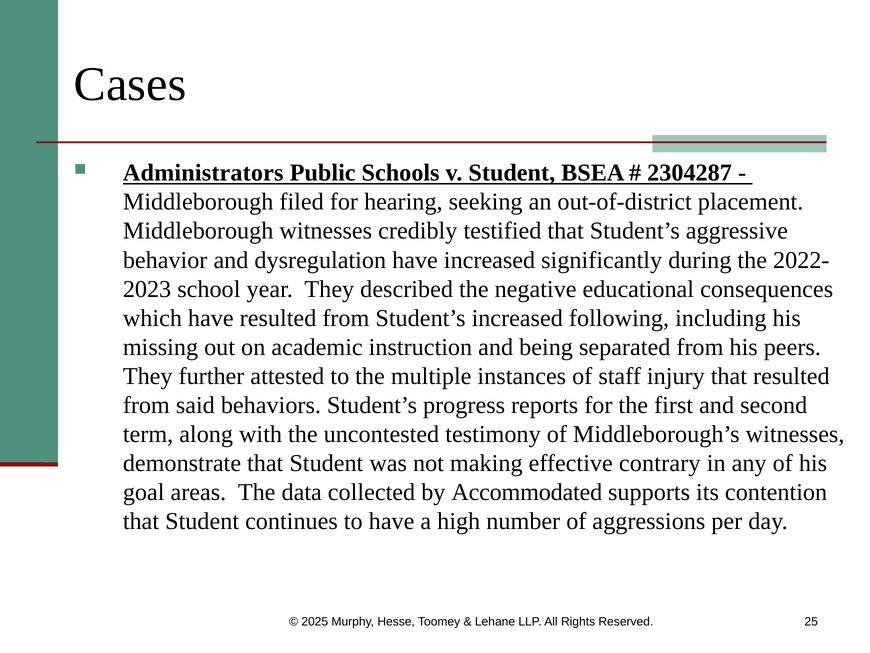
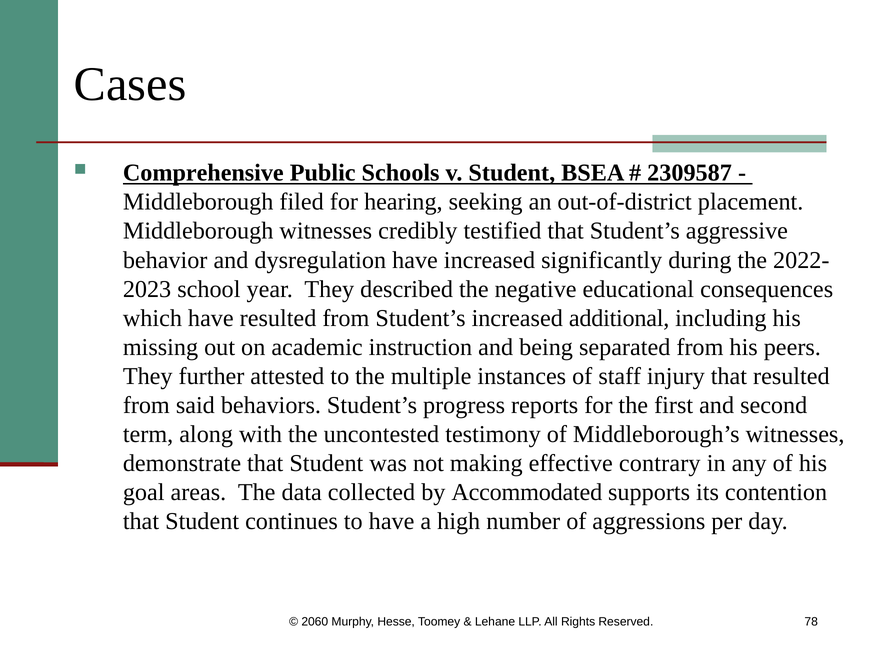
Administrators: Administrators -> Comprehensive
2304287: 2304287 -> 2309587
following: following -> additional
2025: 2025 -> 2060
25: 25 -> 78
